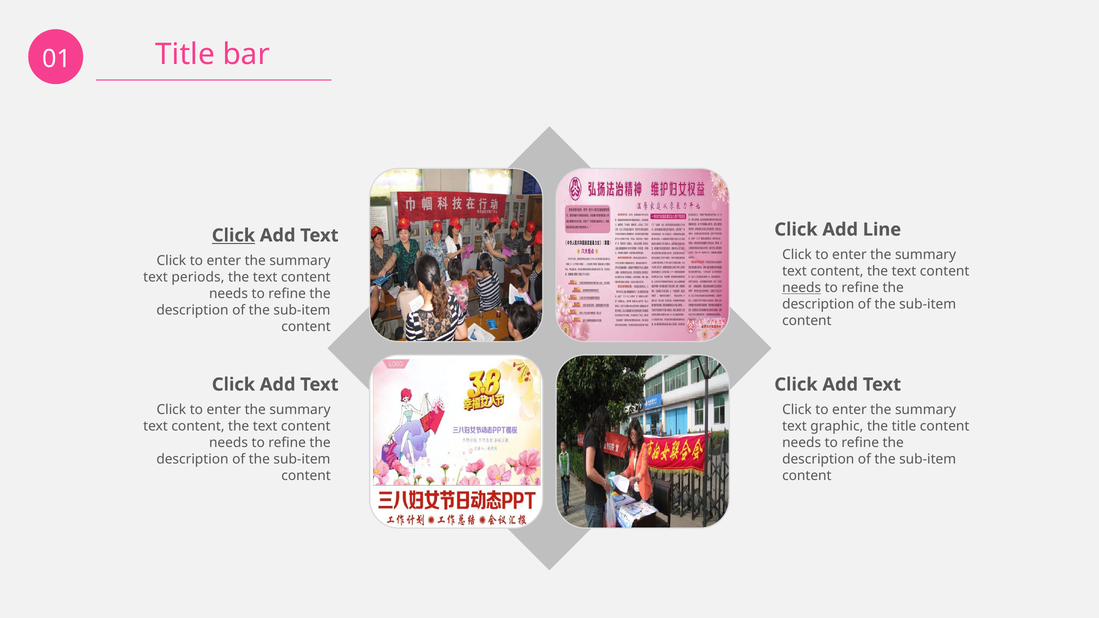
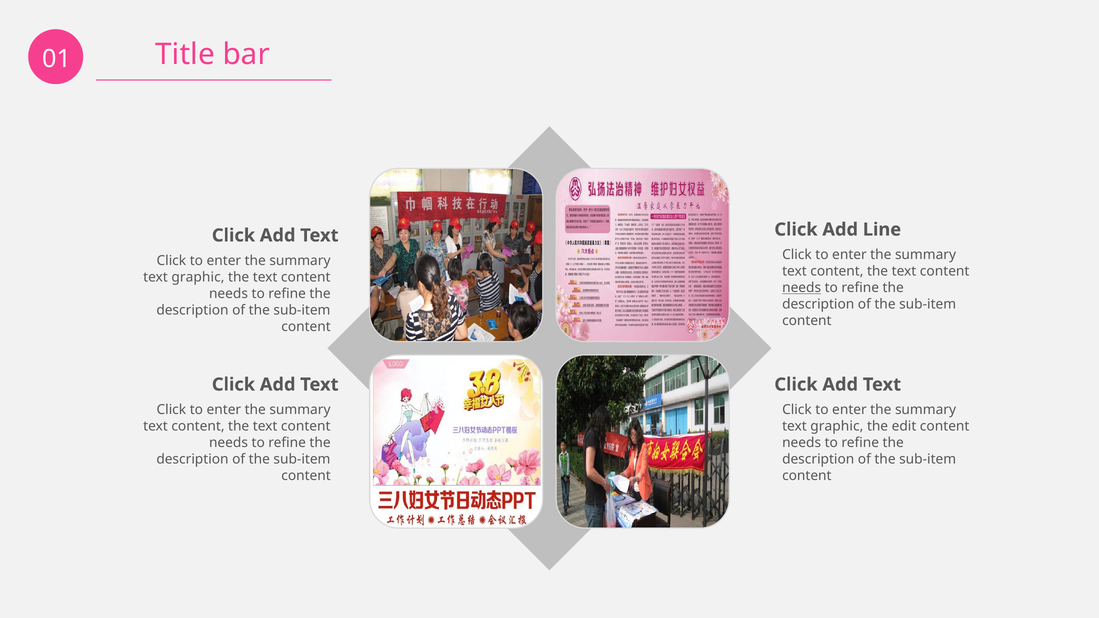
Click at (233, 236) underline: present -> none
periods at (198, 277): periods -> graphic
the title: title -> edit
